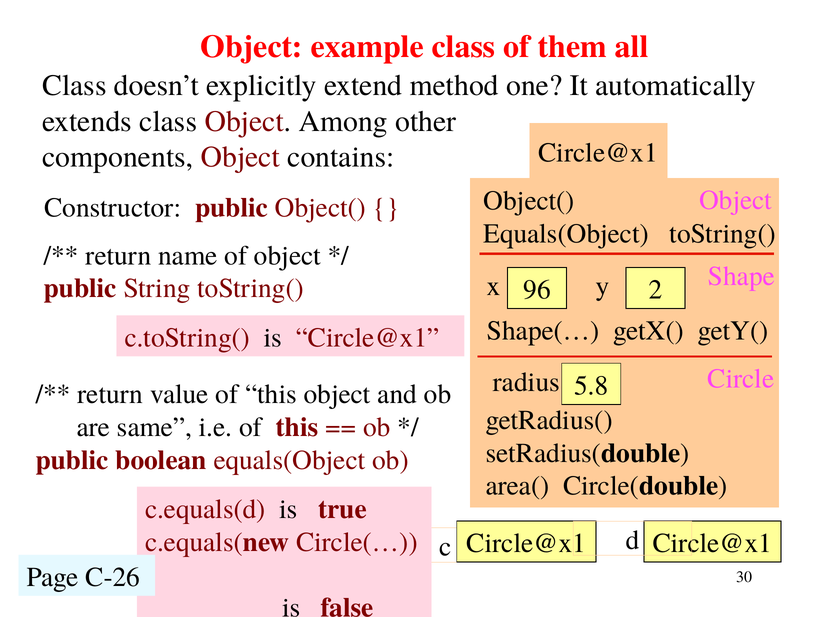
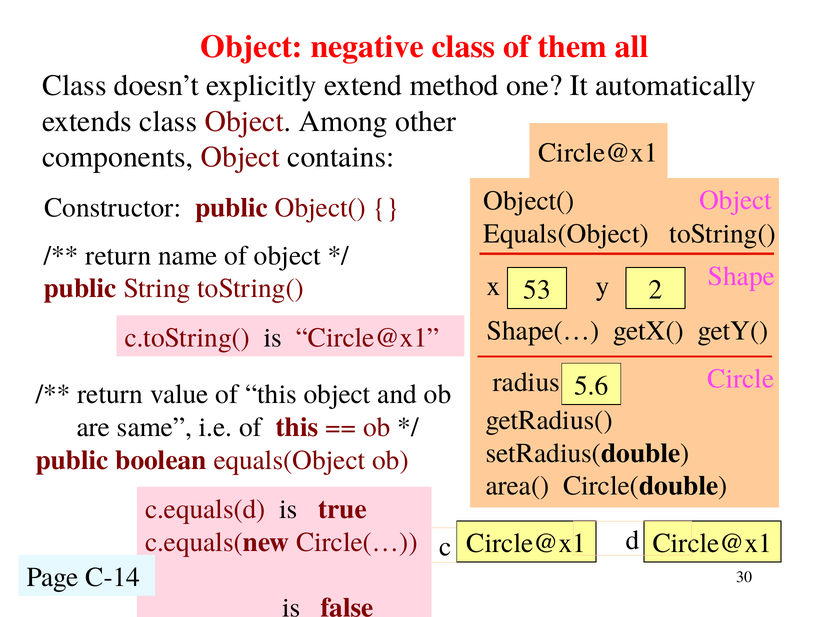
example: example -> negative
96: 96 -> 53
5.8: 5.8 -> 5.6
C-26: C-26 -> C-14
